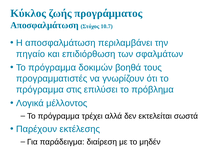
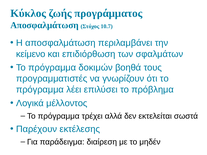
πηγαίο: πηγαίο -> κείμενο
στις: στις -> λέει
